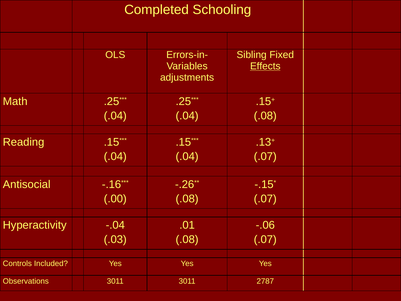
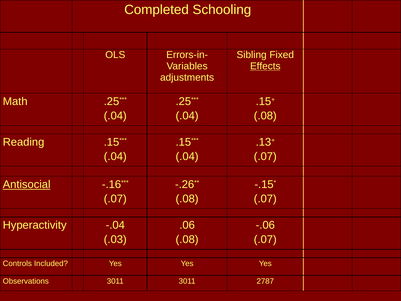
Antisocial underline: none -> present
.00 at (115, 199): .00 -> .07
.01: .01 -> .06
